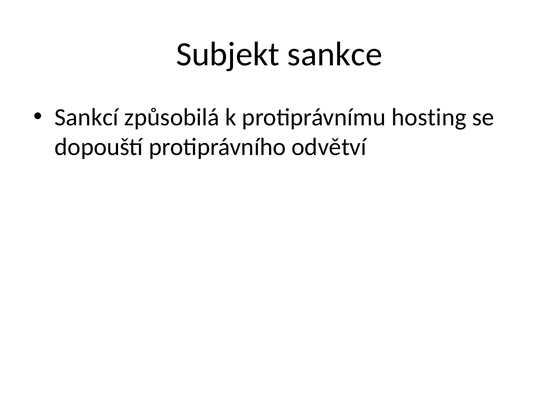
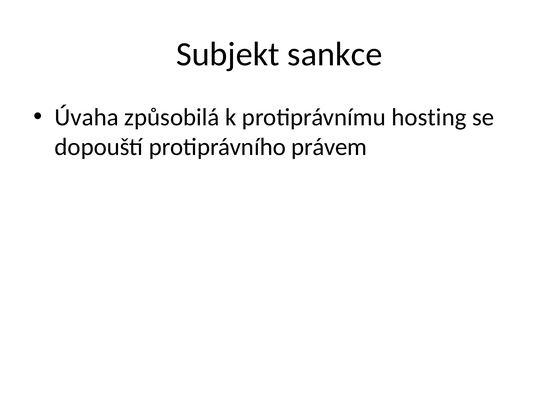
Sankcí: Sankcí -> Úvaha
odvětví: odvětví -> právem
